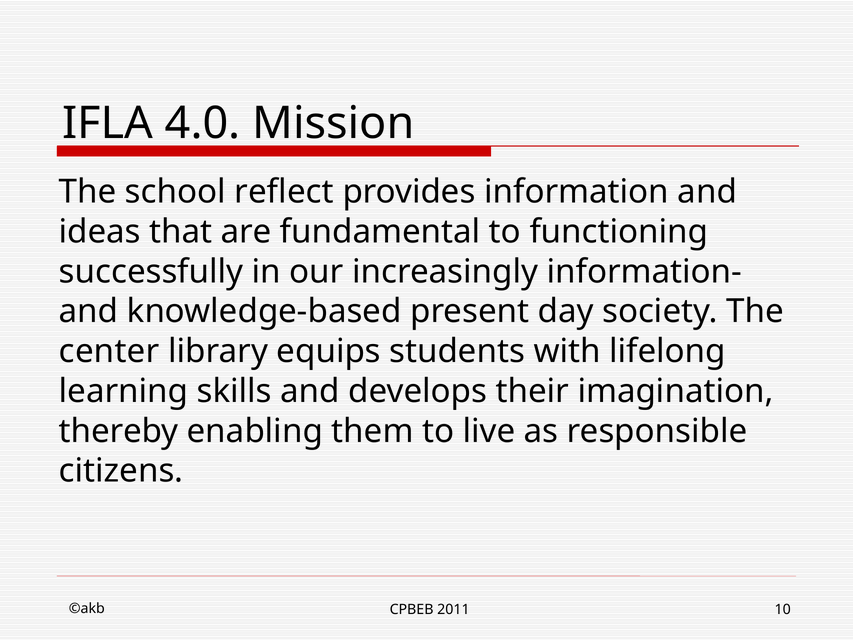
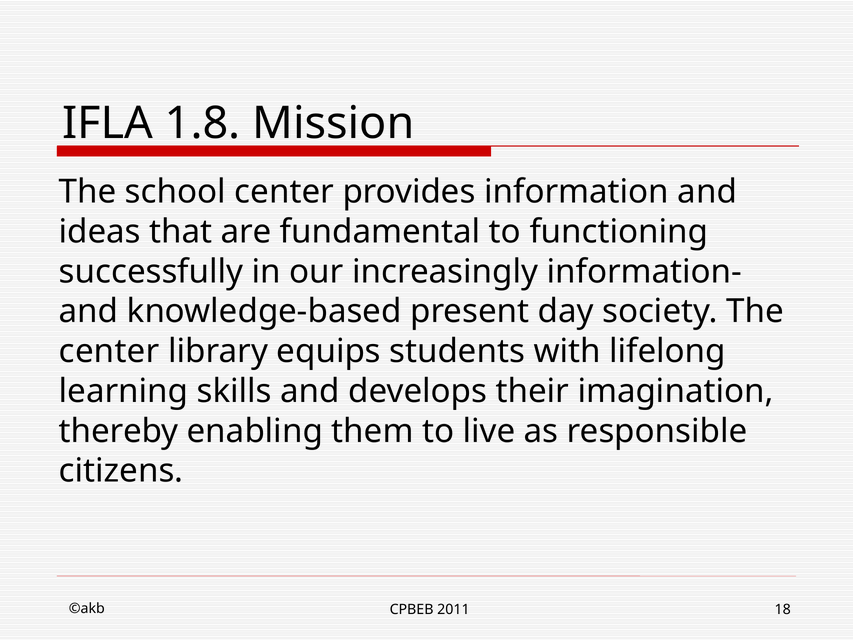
4.0: 4.0 -> 1.8
school reflect: reflect -> center
10: 10 -> 18
